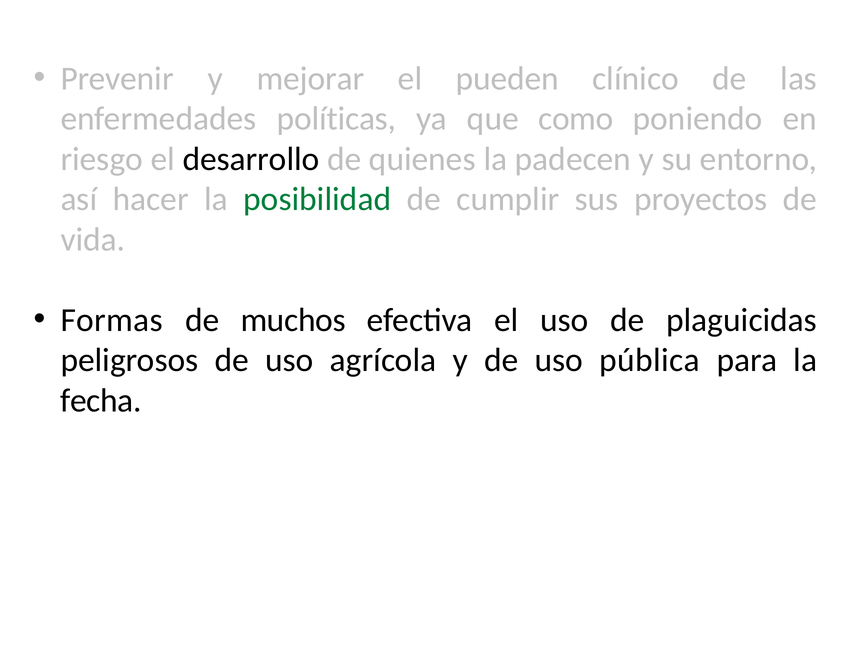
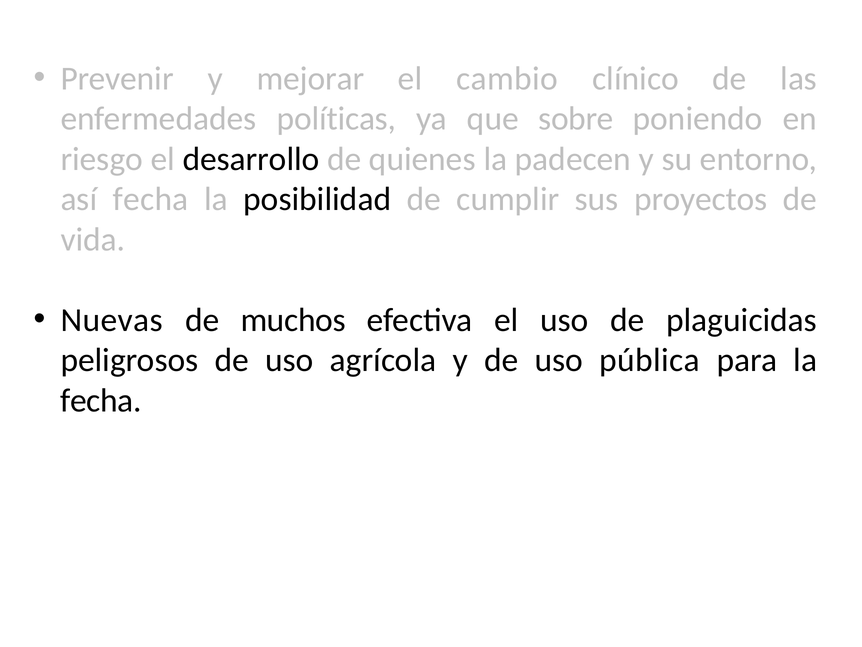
pueden: pueden -> cambio
como: como -> sobre
así hacer: hacer -> fecha
posibilidad colour: green -> black
Formas: Formas -> Nuevas
